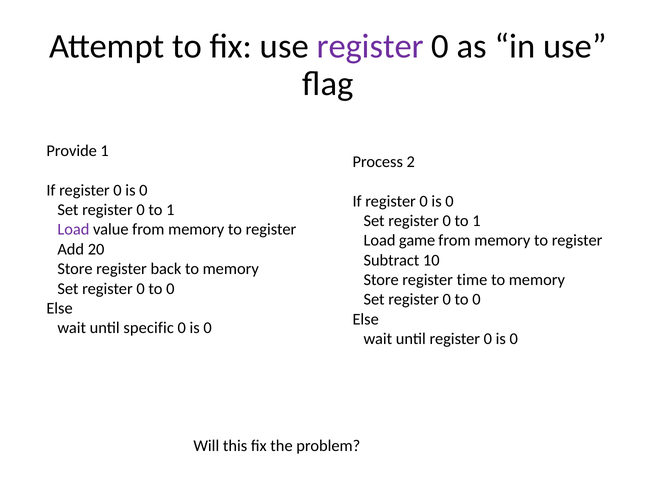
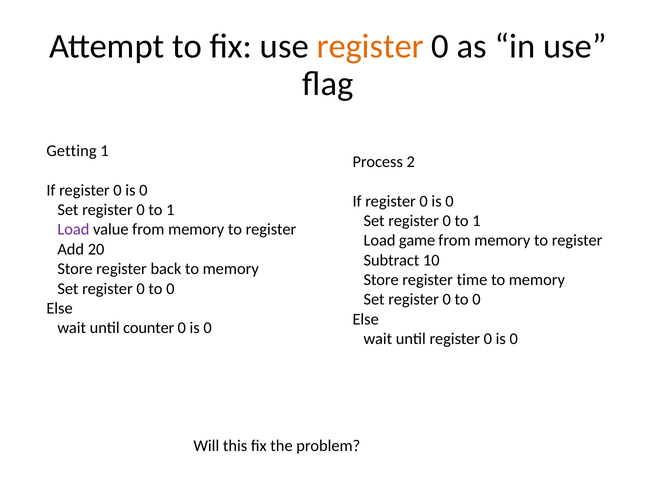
register at (370, 47) colour: purple -> orange
Provide: Provide -> Getting
specific: specific -> counter
